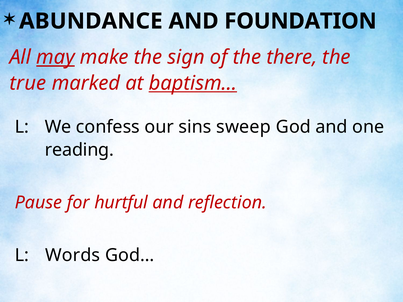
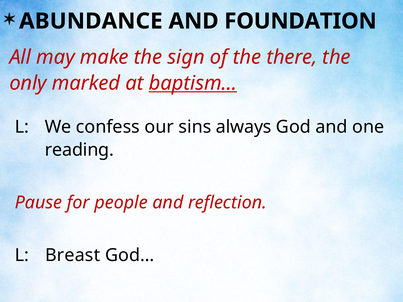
may underline: present -> none
true: true -> only
sweep: sweep -> always
hurtful: hurtful -> people
Words: Words -> Breast
